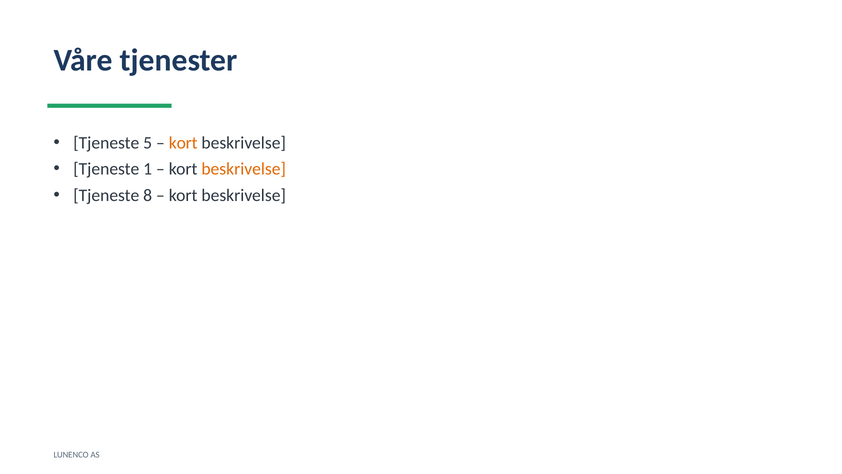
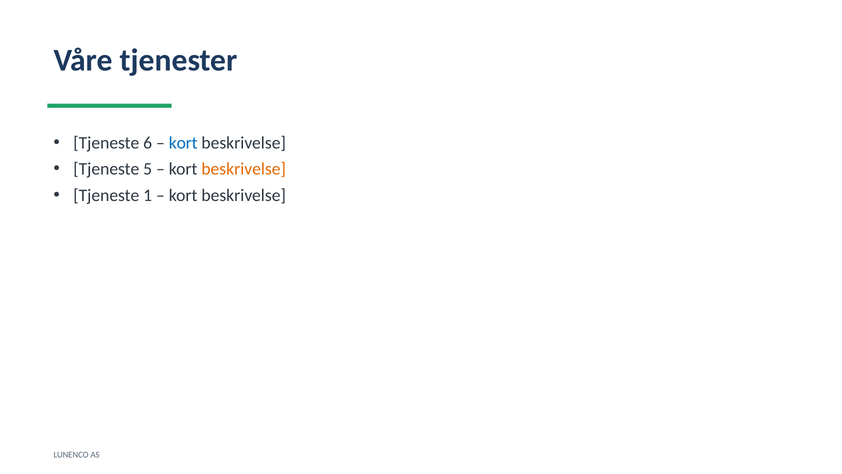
5: 5 -> 6
kort at (183, 143) colour: orange -> blue
1: 1 -> 5
8: 8 -> 1
